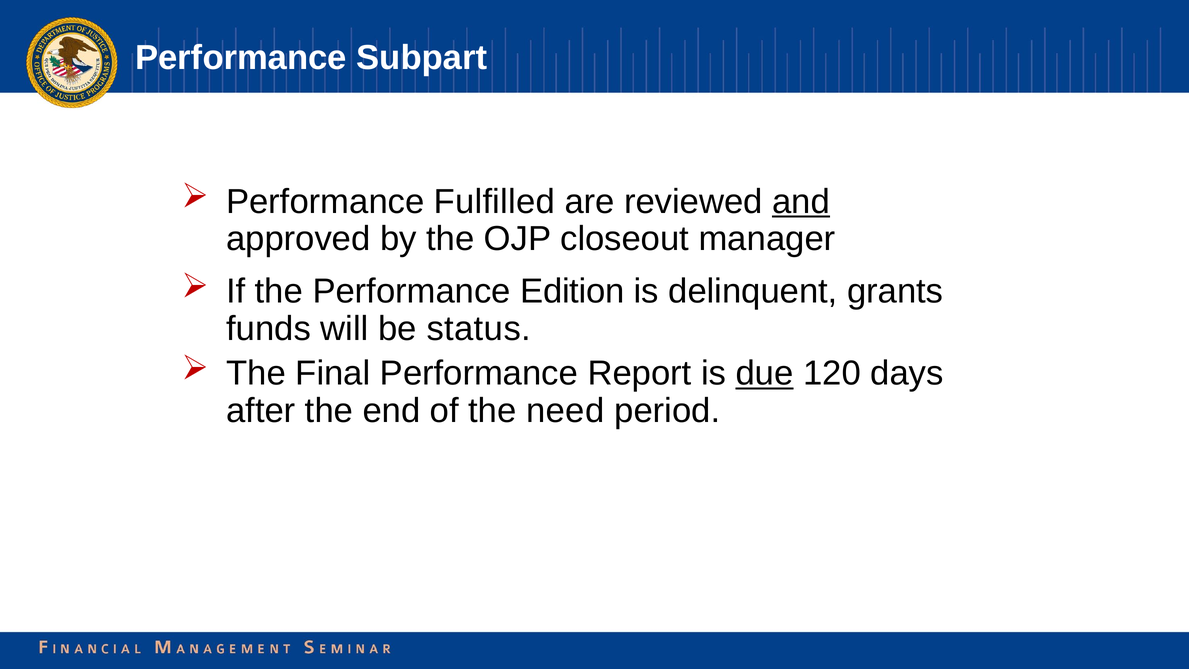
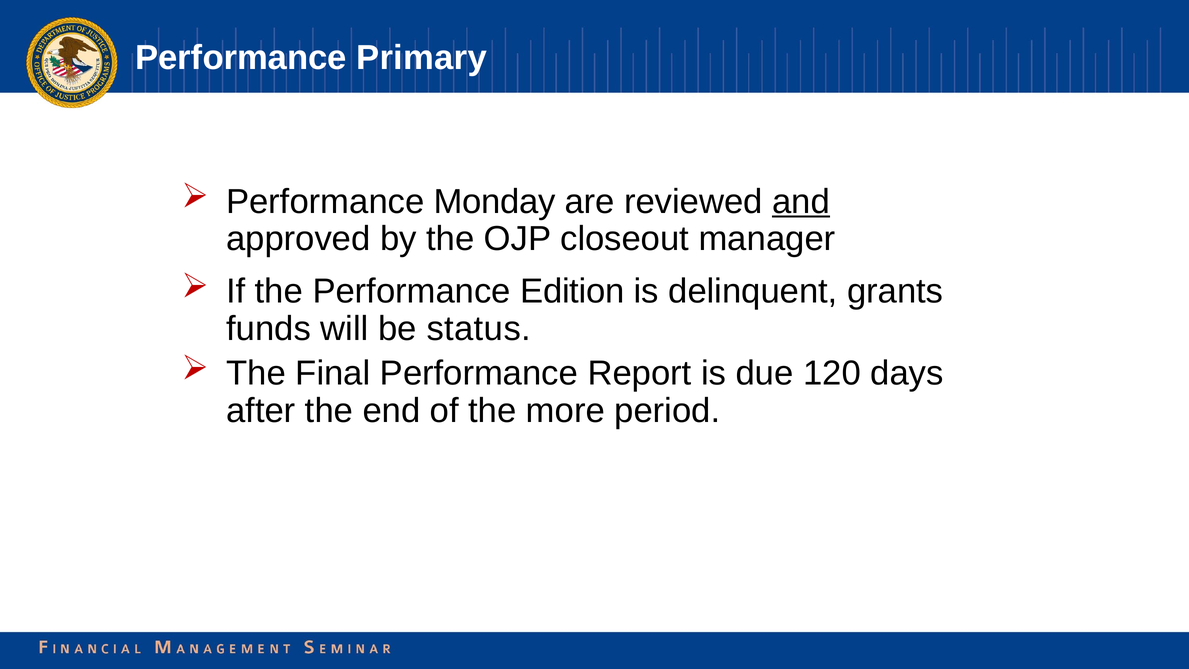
Subpart: Subpart -> Primary
Fulfilled: Fulfilled -> Monday
due underline: present -> none
need: need -> more
